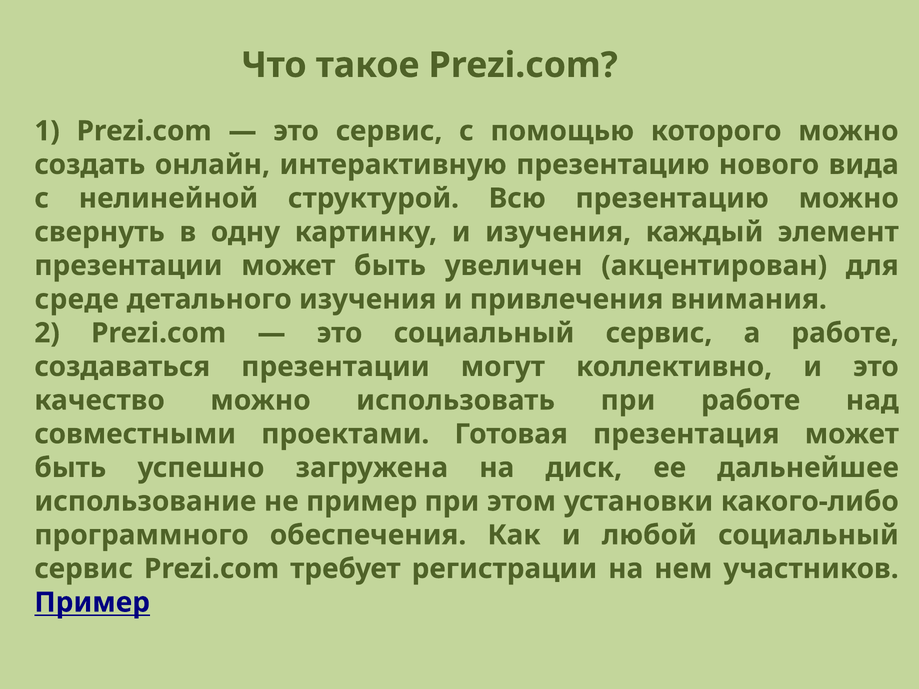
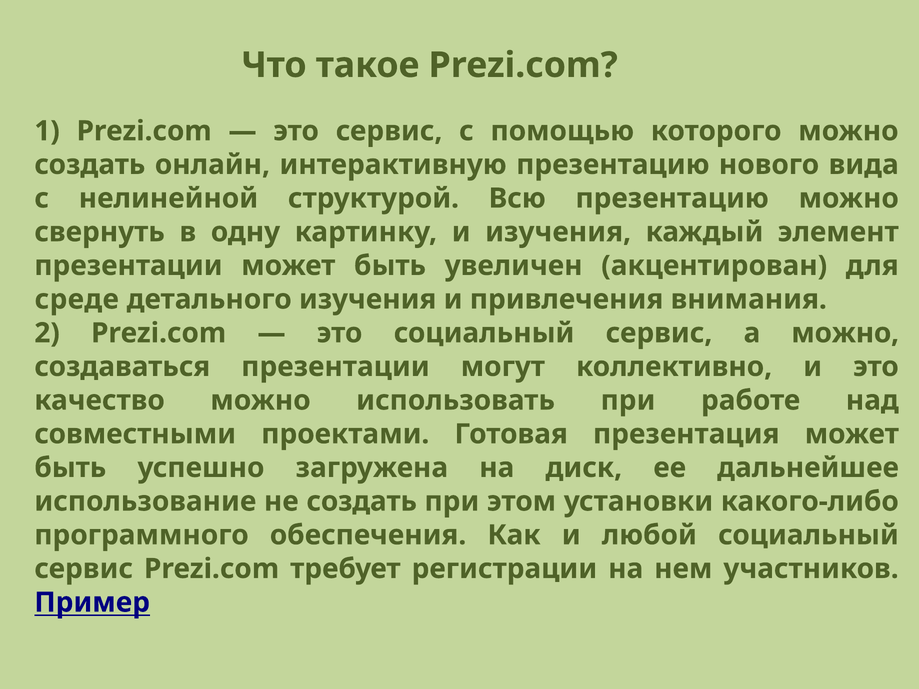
а работе: работе -> можно
не пример: пример -> создать
